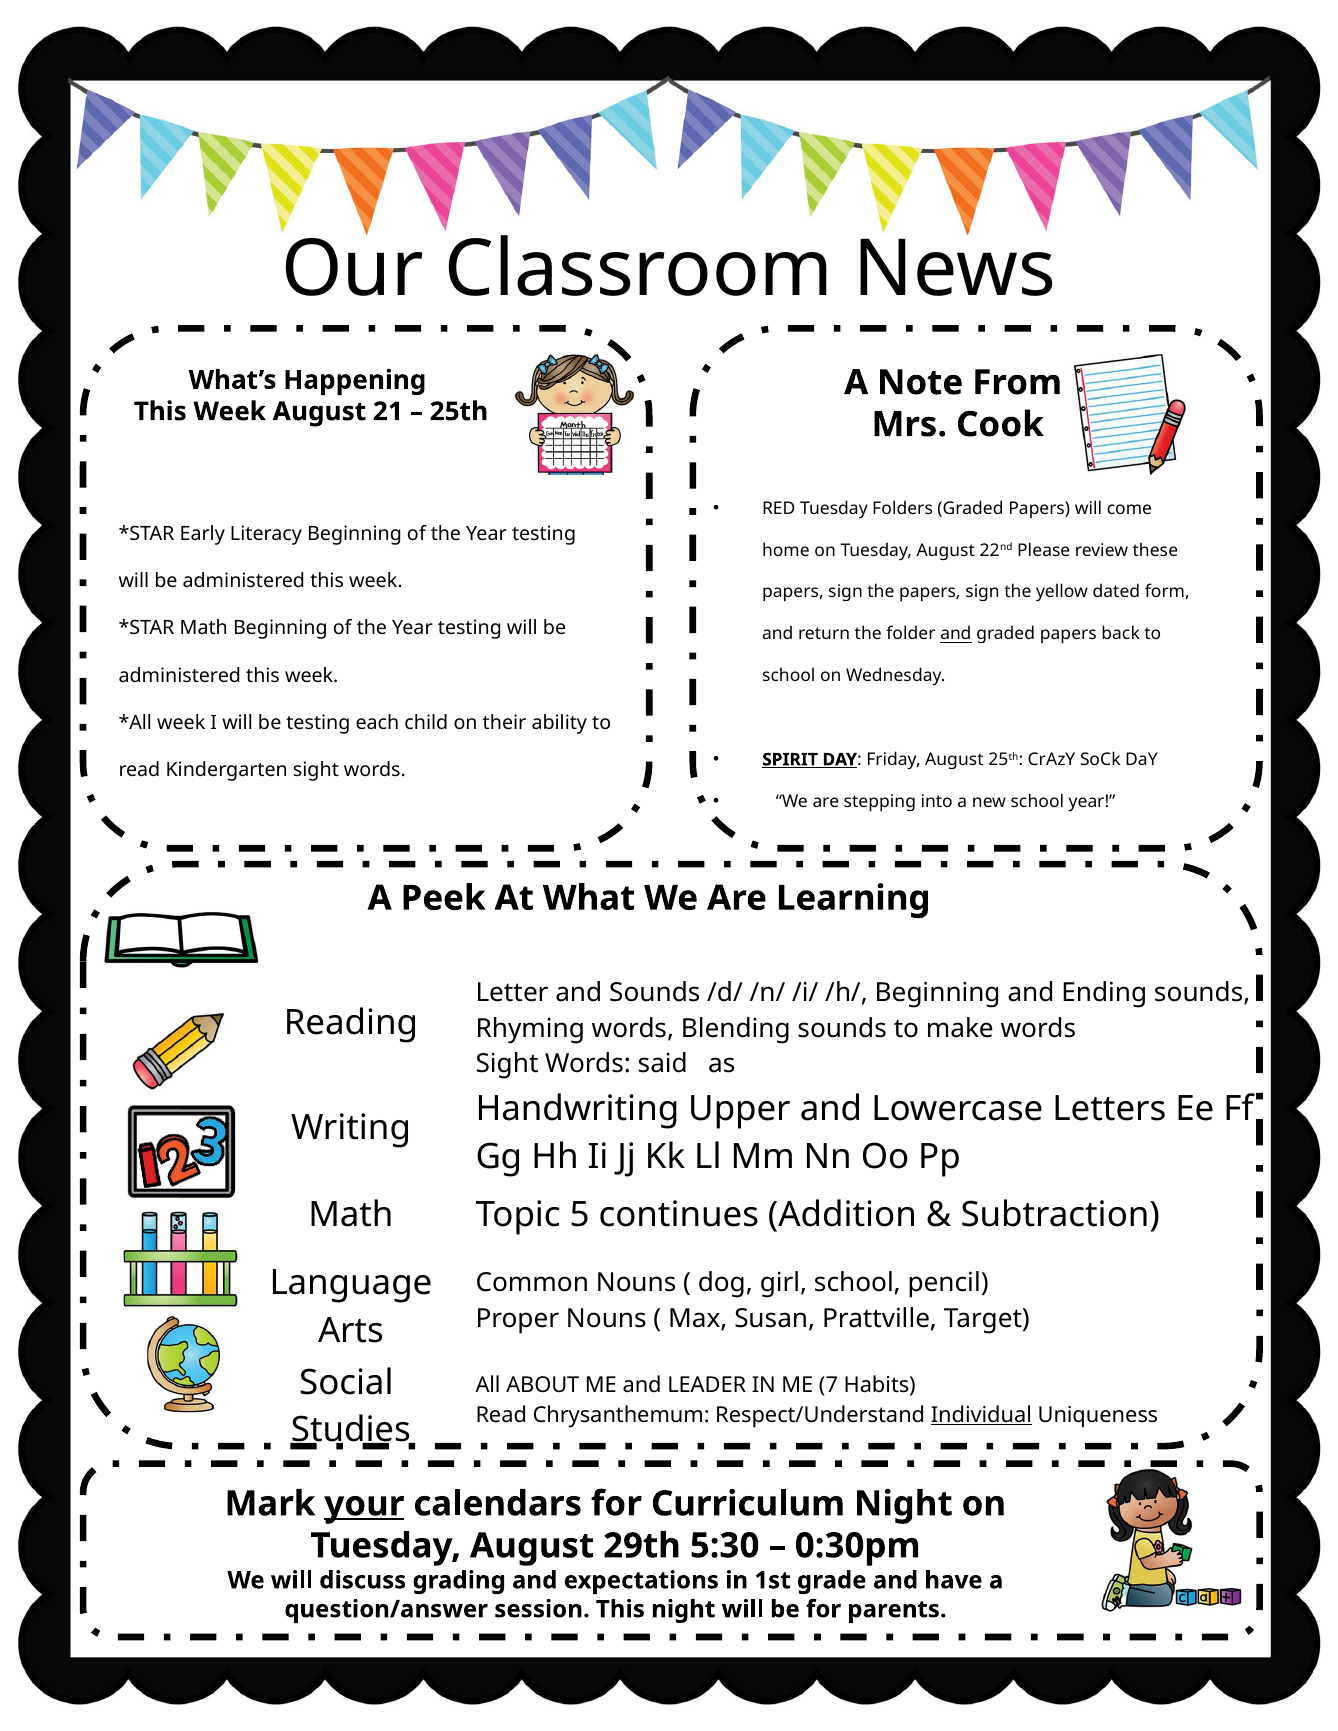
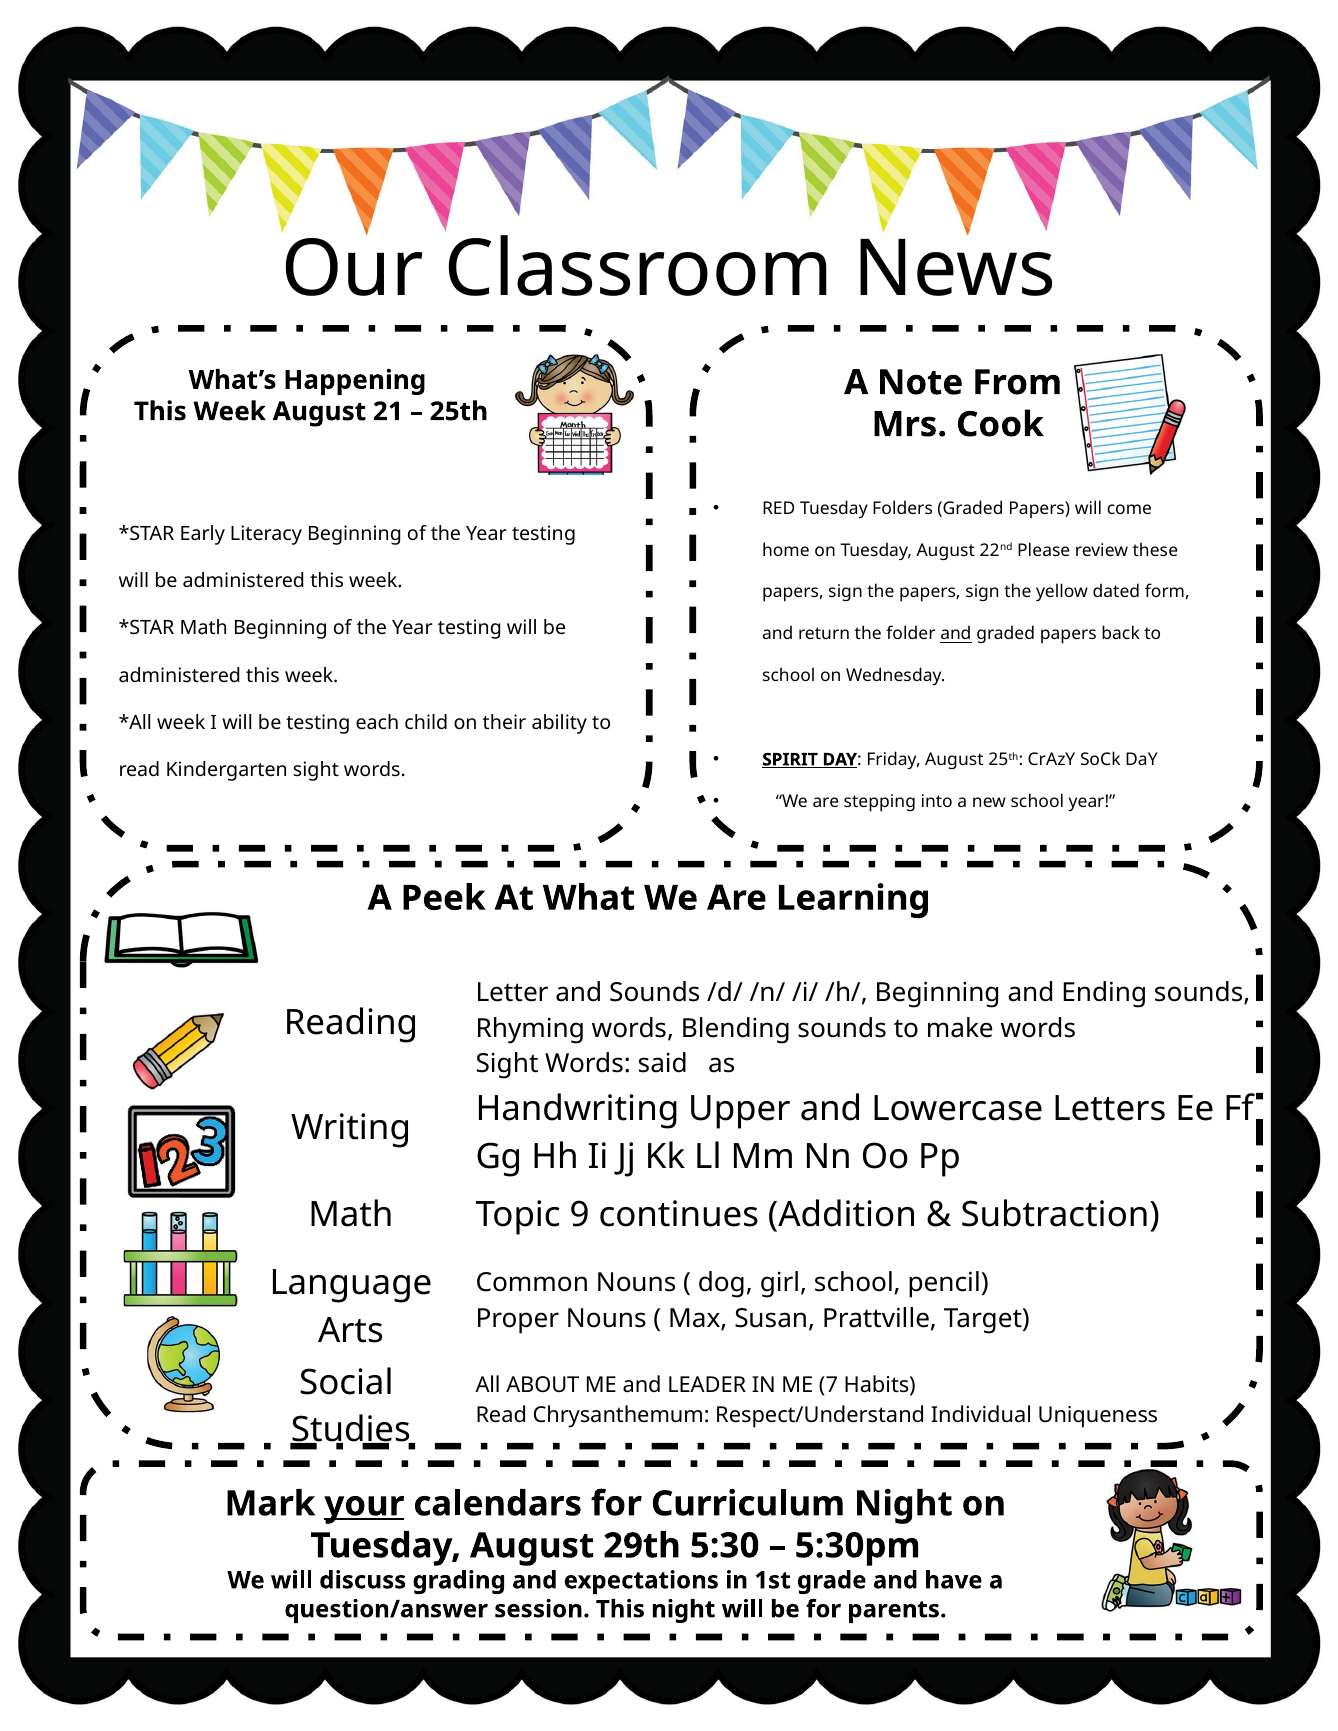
5: 5 -> 9
Individual underline: present -> none
0:30pm: 0:30pm -> 5:30pm
